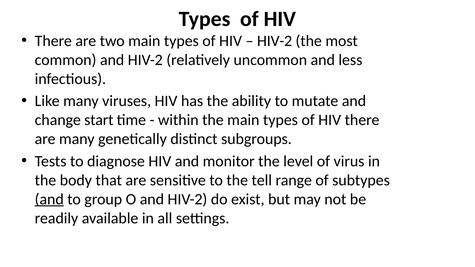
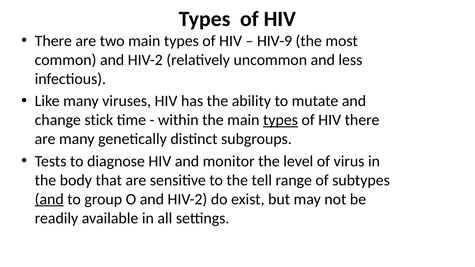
HIV-2 at (275, 41): HIV-2 -> HIV-9
start: start -> stick
types at (280, 120) underline: none -> present
